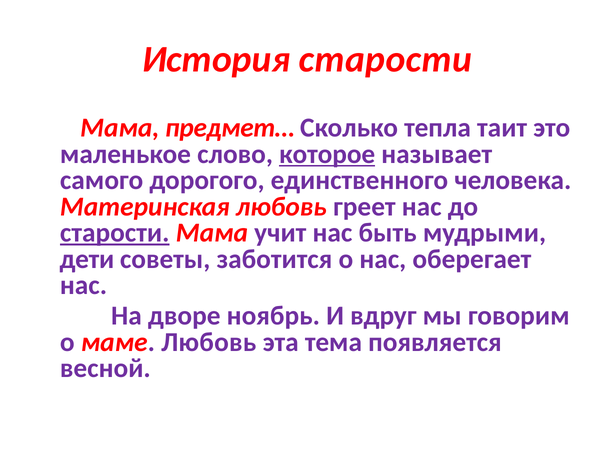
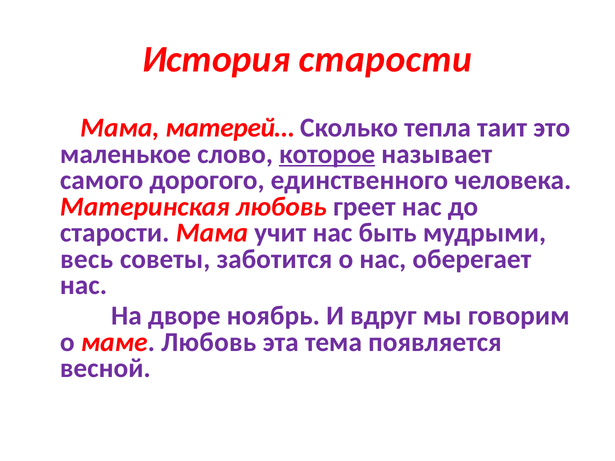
предмет…: предмет… -> матерей…
старости at (115, 233) underline: present -> none
дети: дети -> весь
